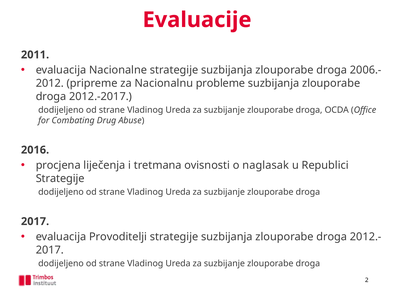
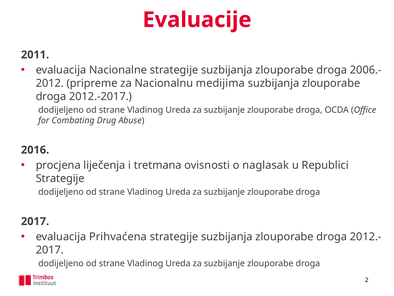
probleme: probleme -> medijima
Provoditelji: Provoditelji -> Prihvaćena
